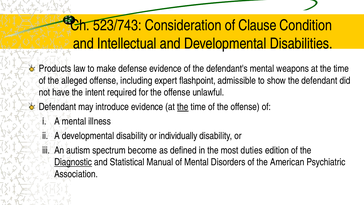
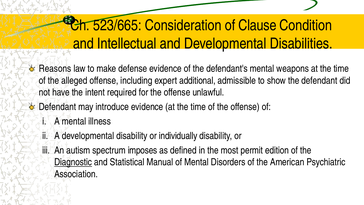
523/743: 523/743 -> 523/665
Products: Products -> Reasons
flashpoint: flashpoint -> additional
the at (183, 107) underline: present -> none
become: become -> imposes
duties: duties -> permit
